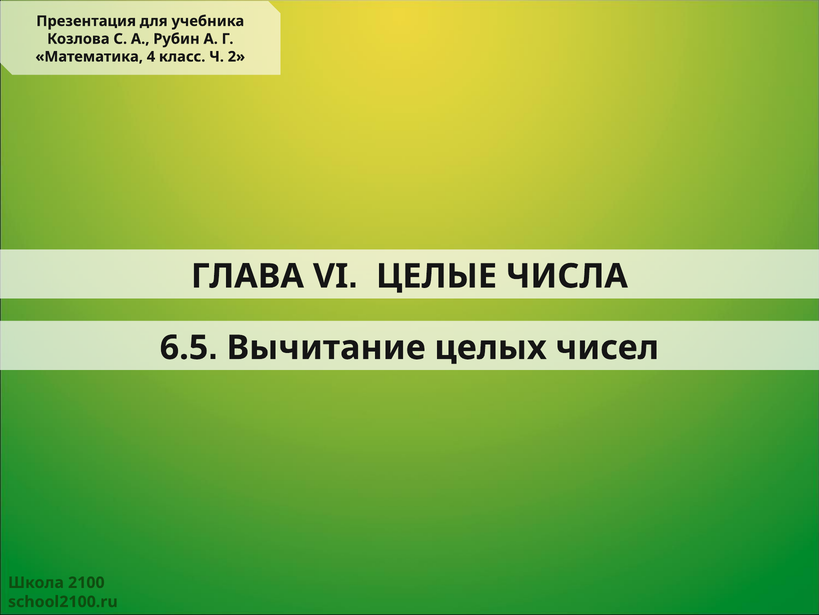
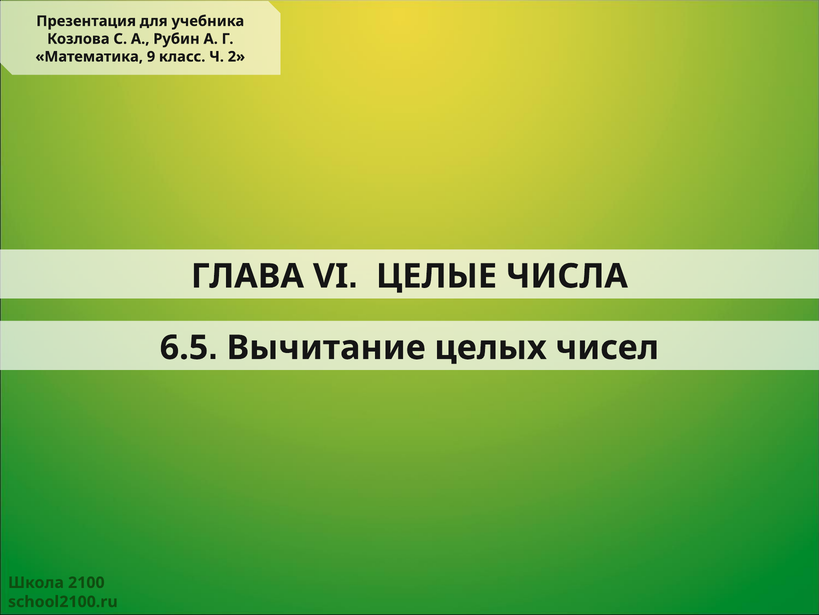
4: 4 -> 9
